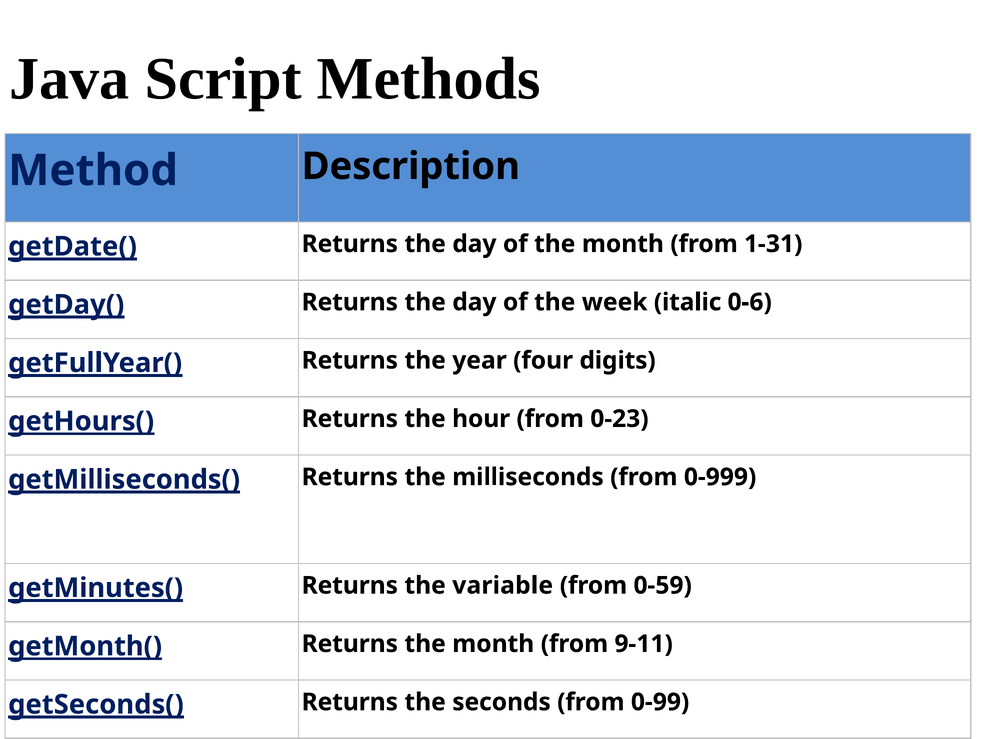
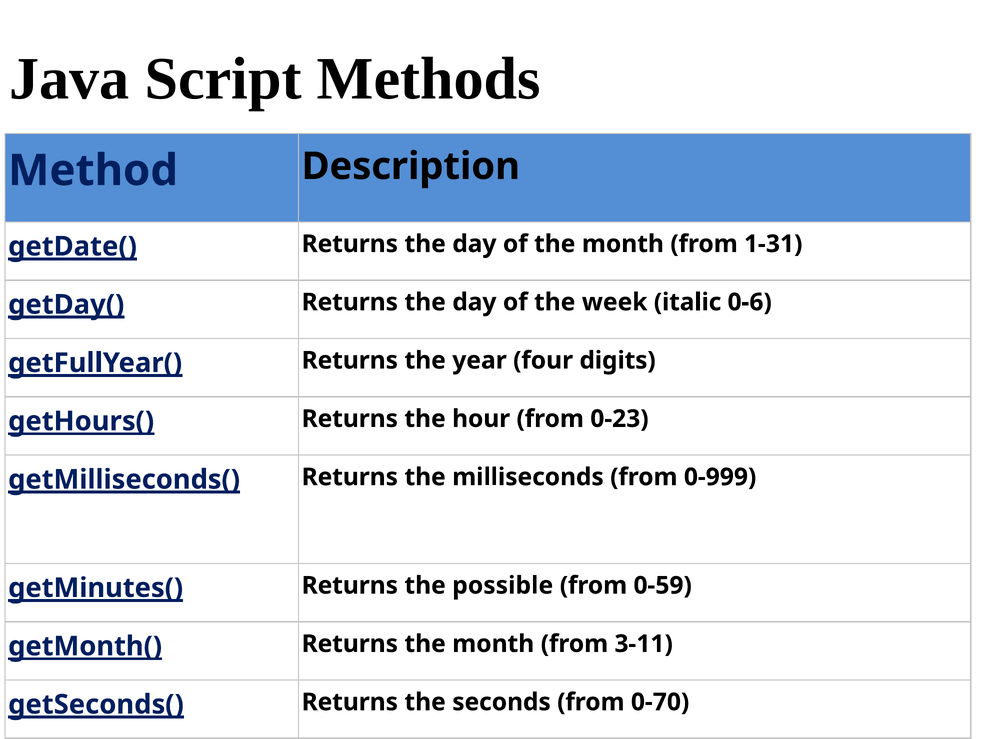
variable: variable -> possible
9-11: 9-11 -> 3-11
0-99: 0-99 -> 0-70
